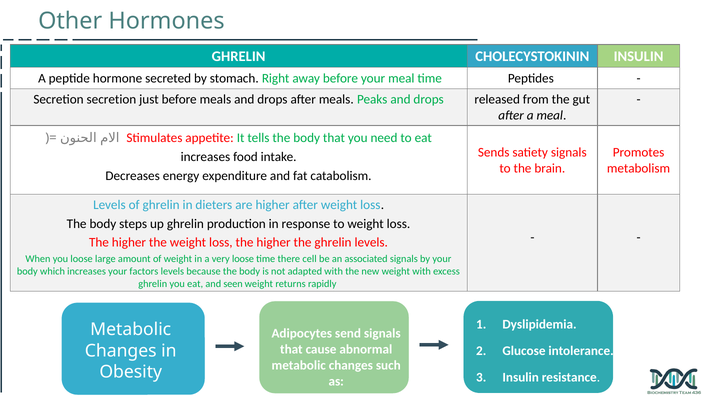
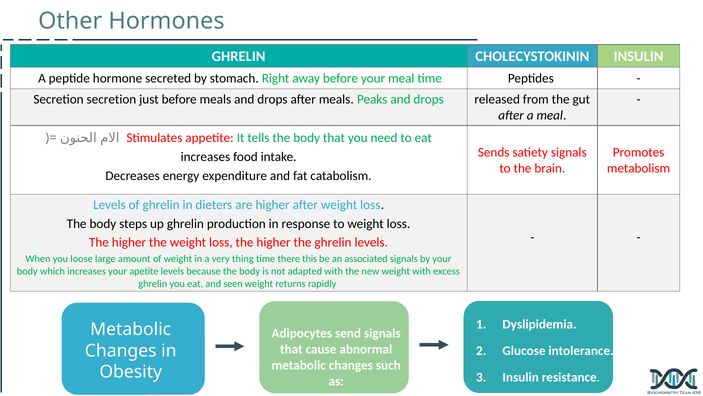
very loose: loose -> thing
cell: cell -> this
factors: factors -> apetite
